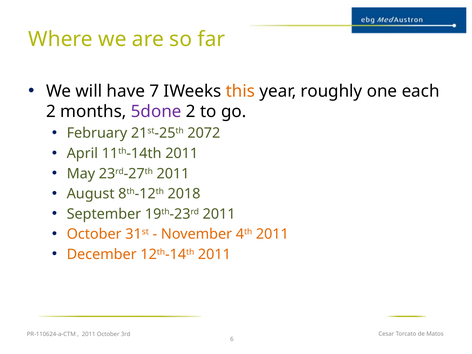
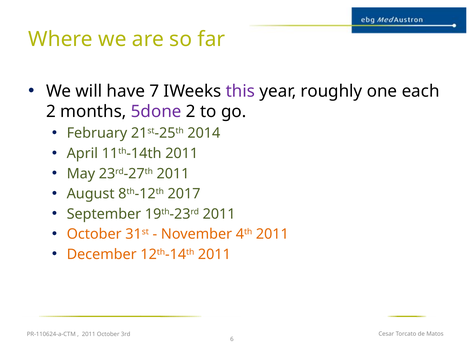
this colour: orange -> purple
2072: 2072 -> 2014
2018: 2018 -> 2017
